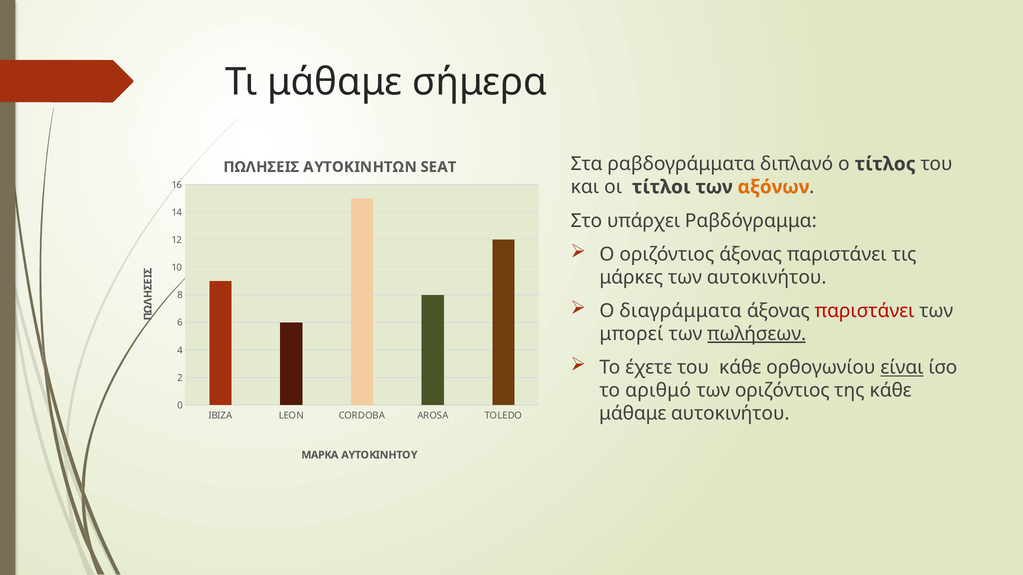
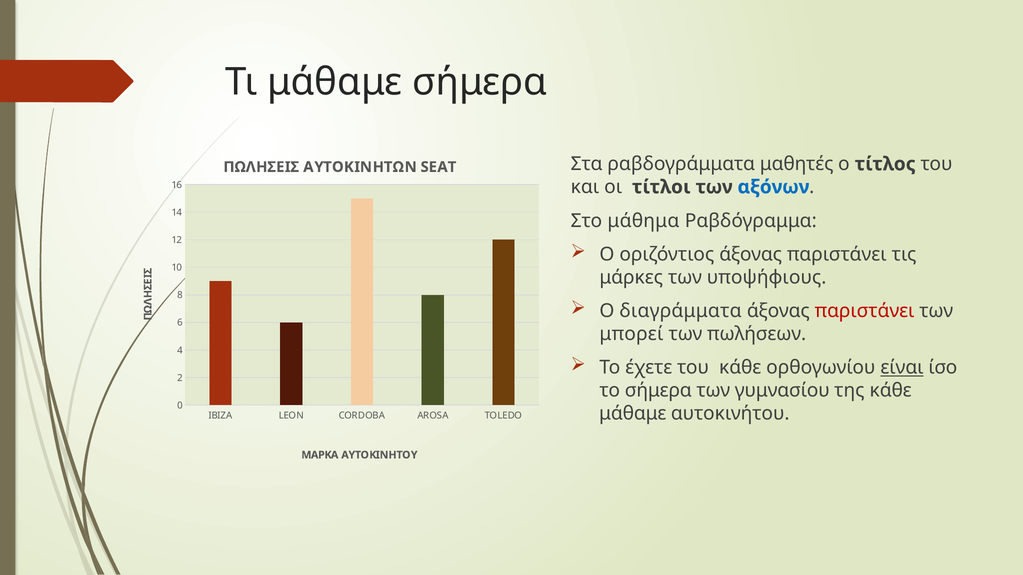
διπλανό: διπλανό -> μαθητές
αξόνων colour: orange -> blue
υπάρχει: υπάρχει -> μάθημα
των αυτοκινήτου: αυτοκινήτου -> υποψήφιους
πωλήσεων underline: present -> none
το αριθμό: αριθμό -> σήμερα
των οριζόντιος: οριζόντιος -> γυμνασίου
